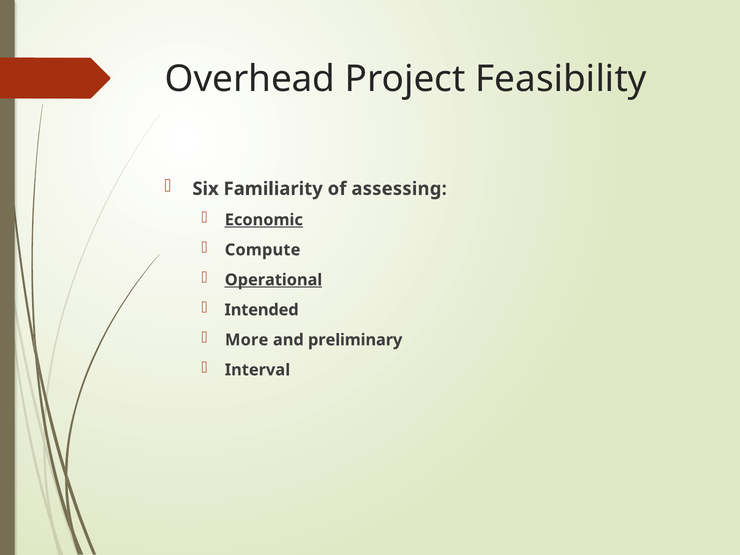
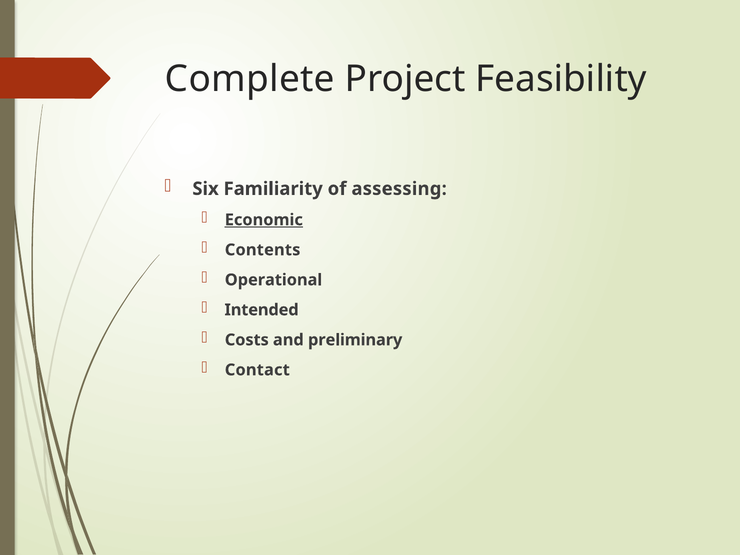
Overhead: Overhead -> Complete
Compute: Compute -> Contents
Operational underline: present -> none
More: More -> Costs
Interval: Interval -> Contact
